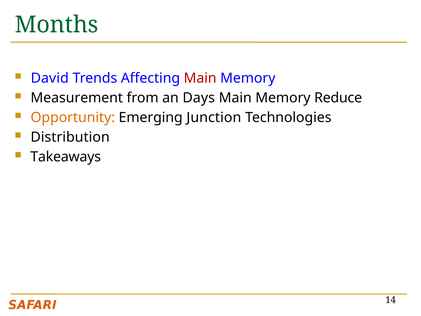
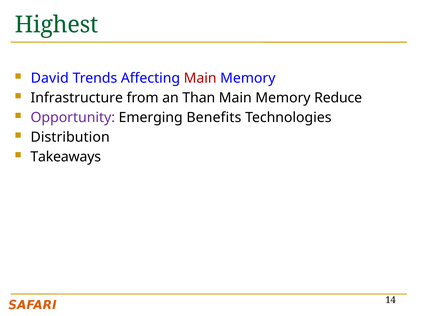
Months: Months -> Highest
Measurement: Measurement -> Infrastructure
Days: Days -> Than
Opportunity colour: orange -> purple
Junction: Junction -> Benefits
